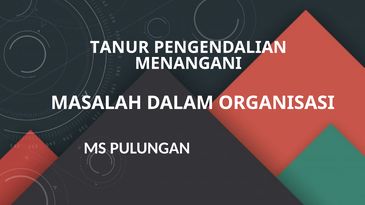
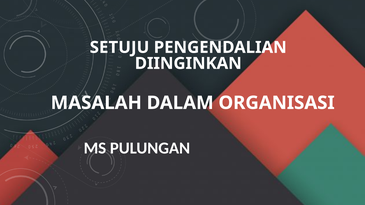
TANUR: TANUR -> SETUJU
MENANGANI: MENANGANI -> DIINGINKAN
